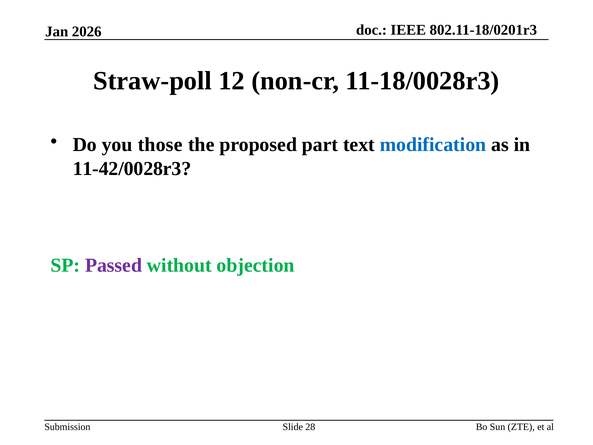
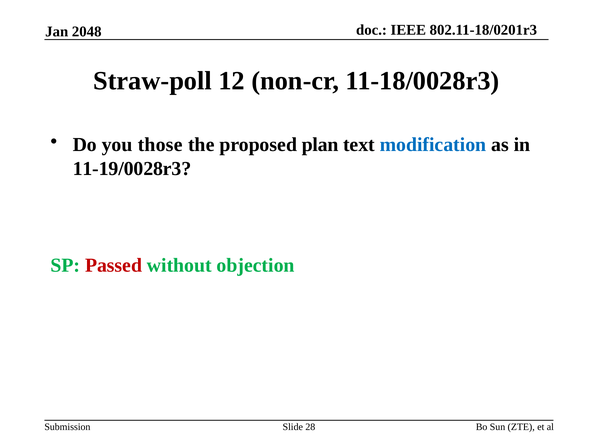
2026: 2026 -> 2048
part: part -> plan
11-42/0028r3: 11-42/0028r3 -> 11-19/0028r3
Passed colour: purple -> red
